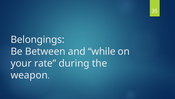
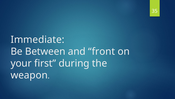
Belongings: Belongings -> Immediate
while: while -> front
rate: rate -> first
